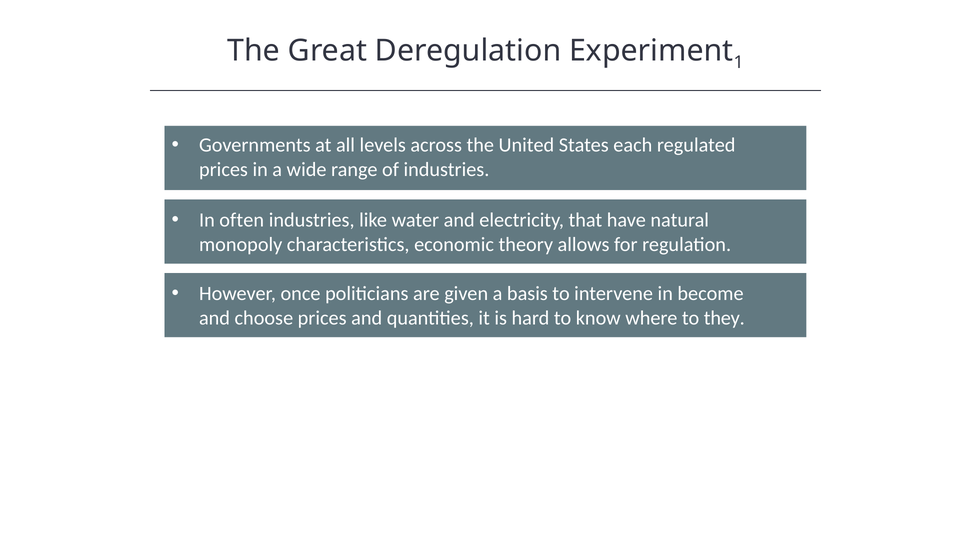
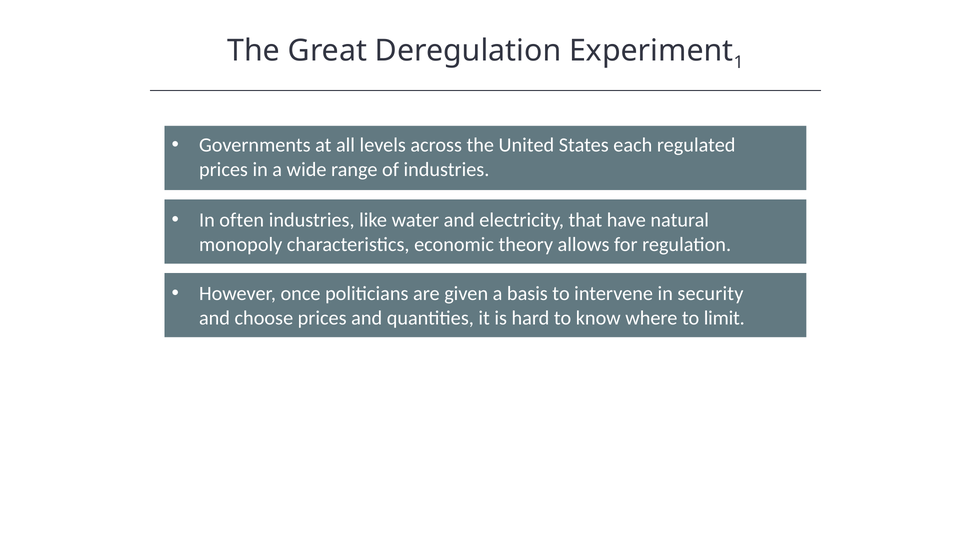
become: become -> security
they: they -> limit
